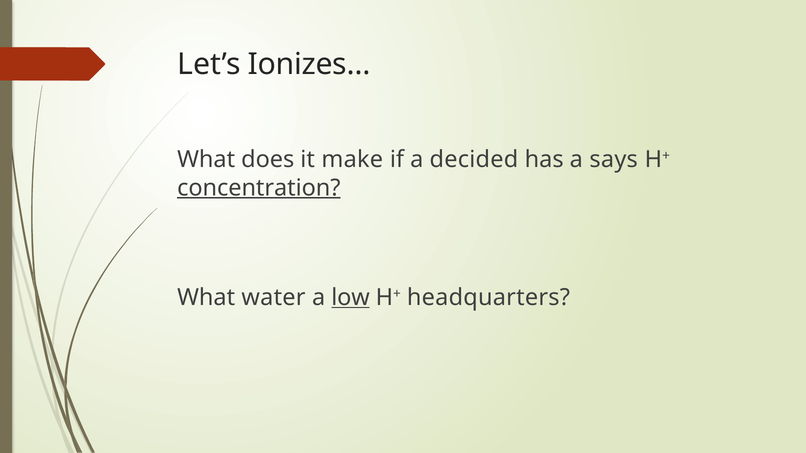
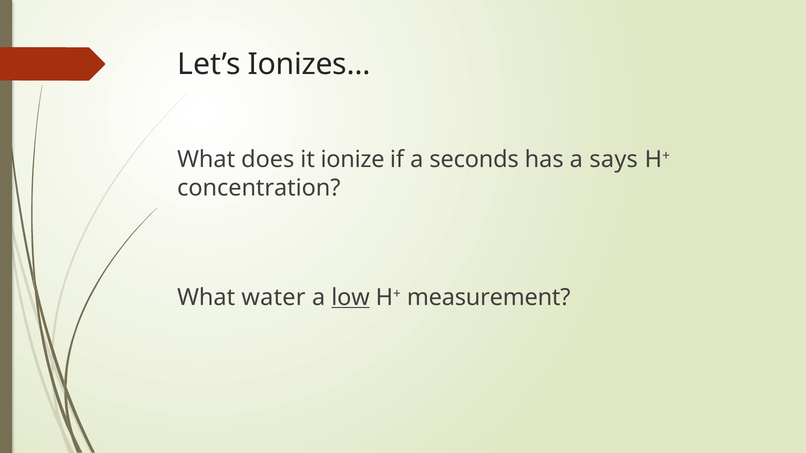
make: make -> ionize
decided: decided -> seconds
concentration underline: present -> none
headquarters: headquarters -> measurement
